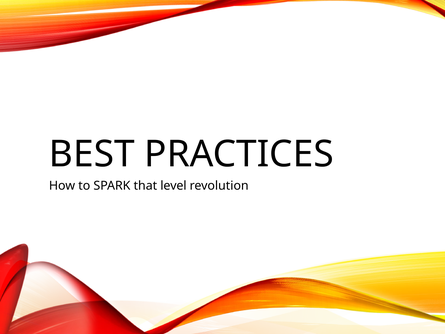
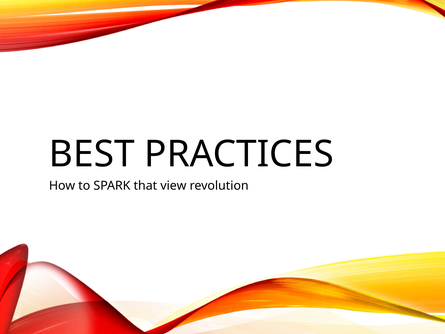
level: level -> view
